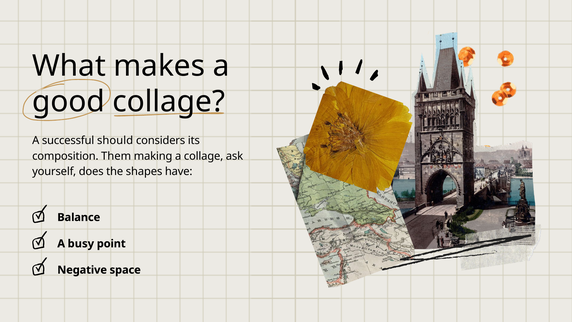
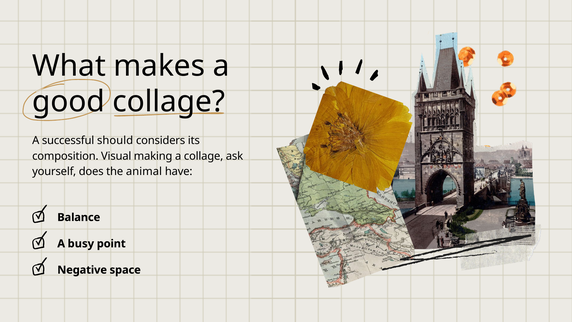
Them: Them -> Visual
shapes: shapes -> animal
